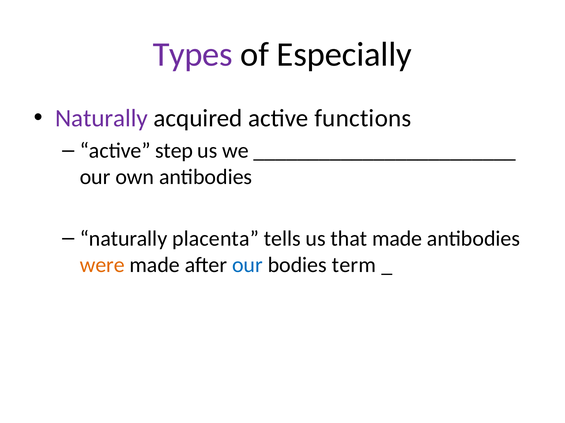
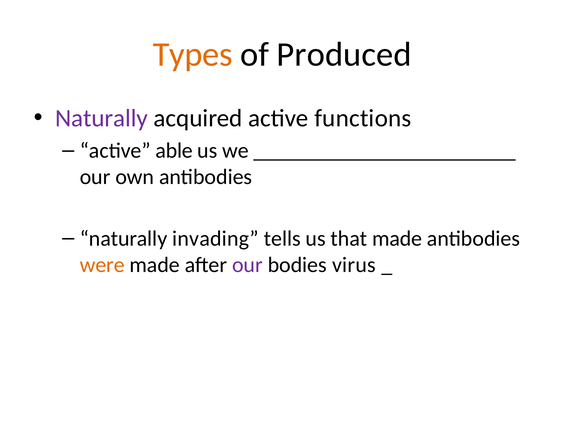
Types colour: purple -> orange
Especially: Especially -> Produced
step: step -> able
placenta: placenta -> invading
our at (247, 265) colour: blue -> purple
term: term -> virus
